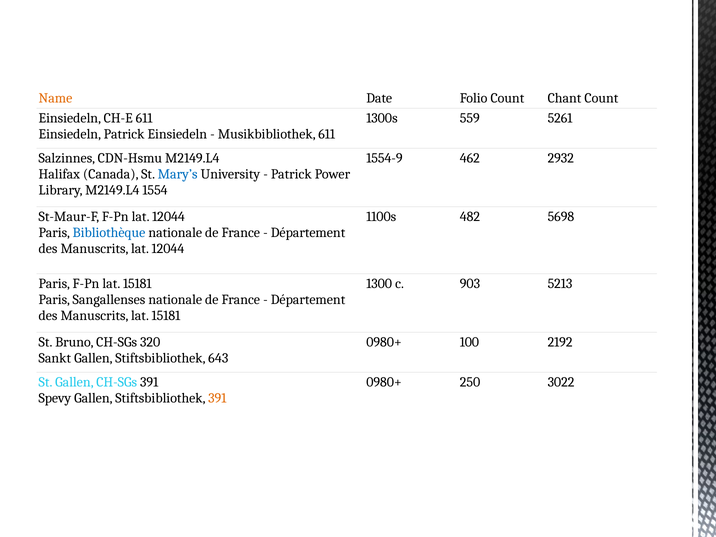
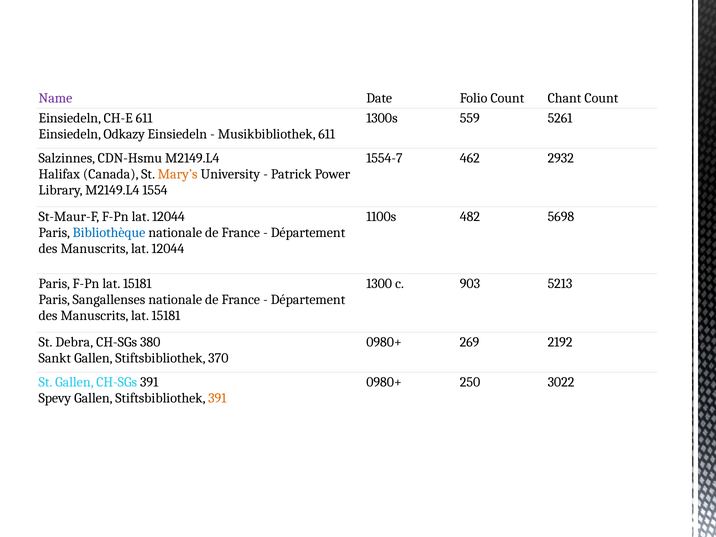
Name colour: orange -> purple
Einsiedeln Patrick: Patrick -> Odkazy
1554-9: 1554-9 -> 1554-7
Mary’s colour: blue -> orange
Bruno: Bruno -> Debra
320: 320 -> 380
100: 100 -> 269
643: 643 -> 370
